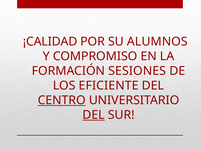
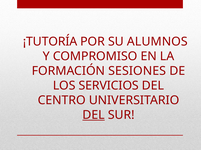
¡CALIDAD: ¡CALIDAD -> ¡TUTORÍA
EFICIENTE: EFICIENTE -> SERVICIOS
CENTRO underline: present -> none
